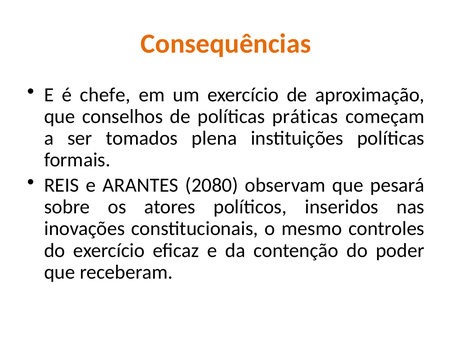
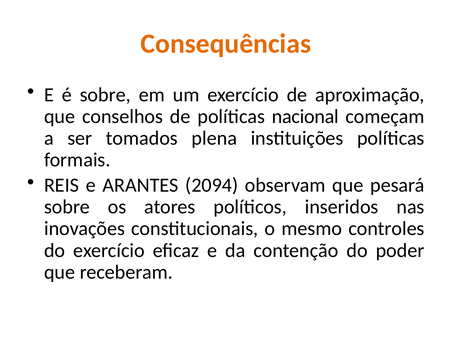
é chefe: chefe -> sobre
práticas: práticas -> nacional
2080: 2080 -> 2094
